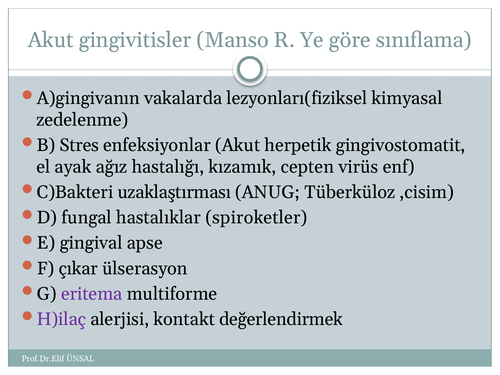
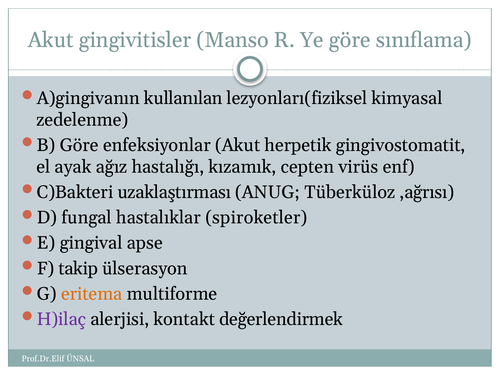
vakalarda: vakalarda -> kullanılan
B Stres: Stres -> Göre
,cisim: ,cisim -> ,ağrısı
çıkar: çıkar -> takip
eritema colour: purple -> orange
